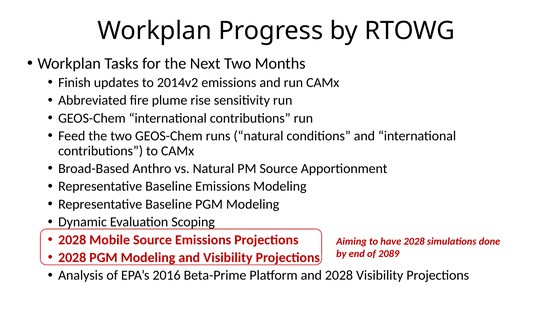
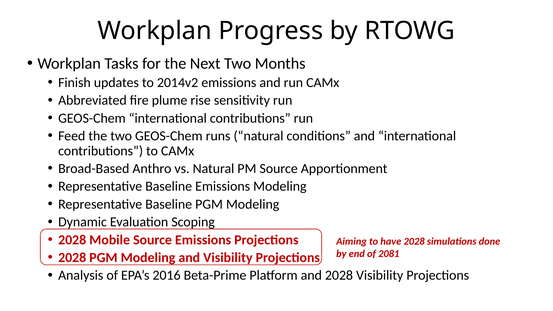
2089: 2089 -> 2081
